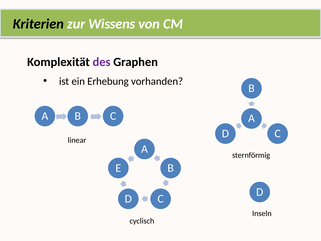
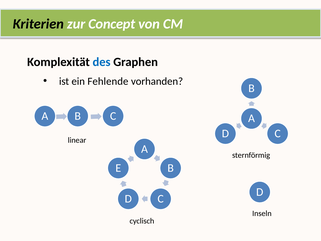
Wissens: Wissens -> Concept
des colour: purple -> blue
Erhebung: Erhebung -> Fehlende
